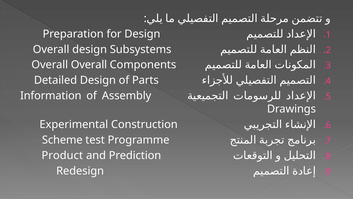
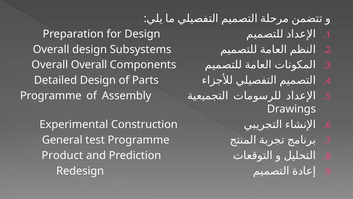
Information at (51, 96): Information -> Programme
Scheme: Scheme -> General
